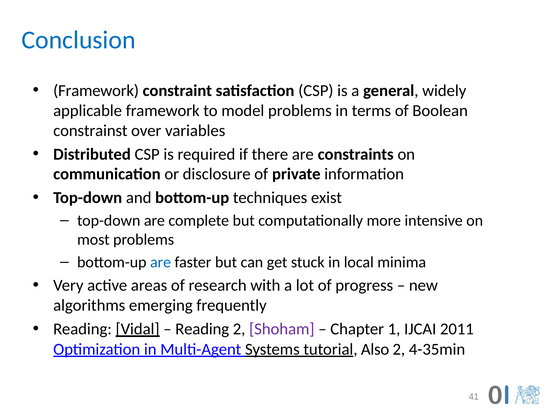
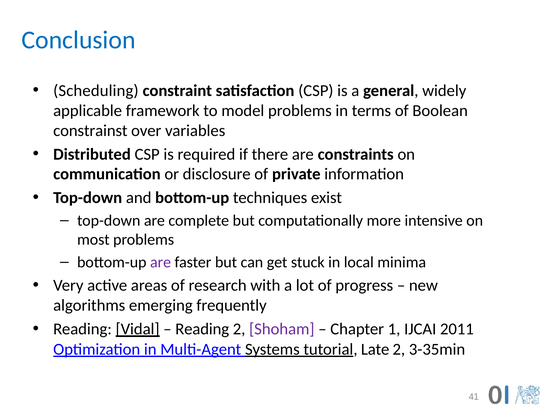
Framework at (96, 91): Framework -> Scheduling
are at (161, 262) colour: blue -> purple
Also: Also -> Late
4-35min: 4-35min -> 3-35min
